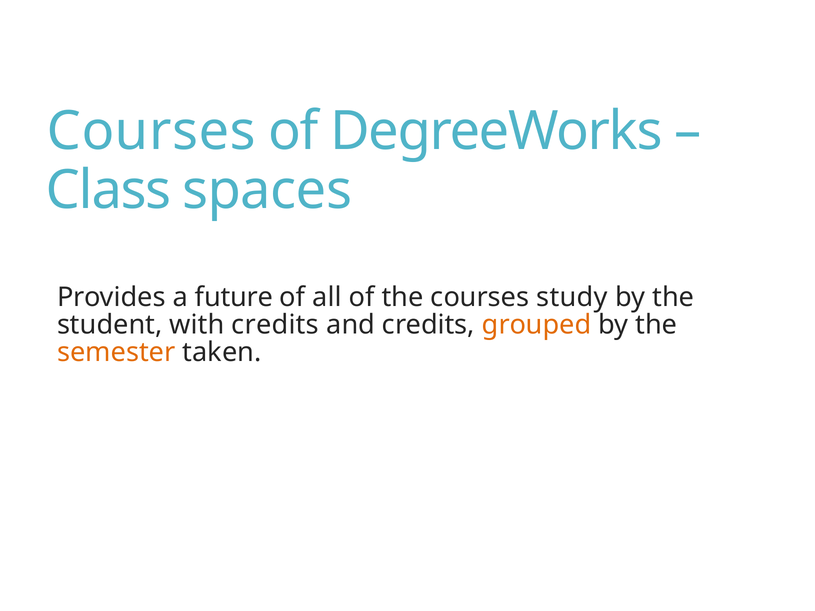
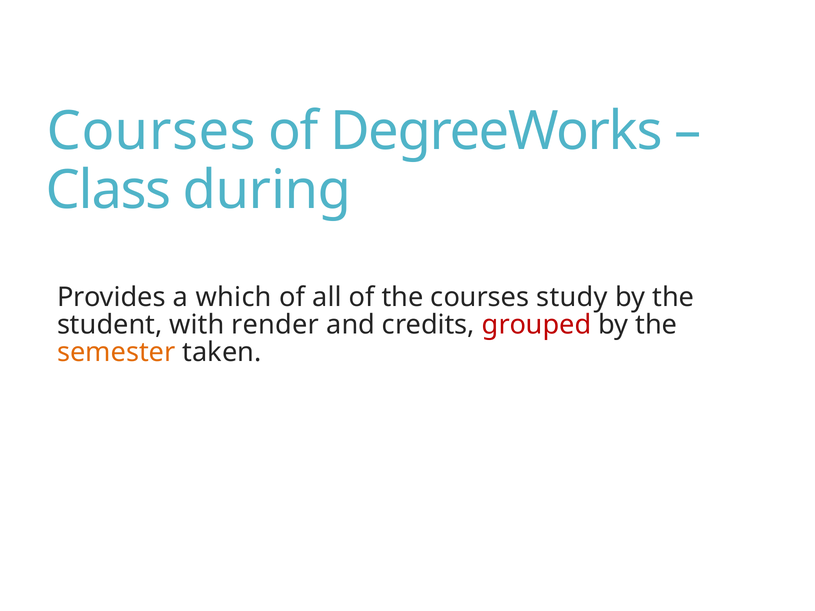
spaces: spaces -> during
future: future -> which
with credits: credits -> render
grouped colour: orange -> red
